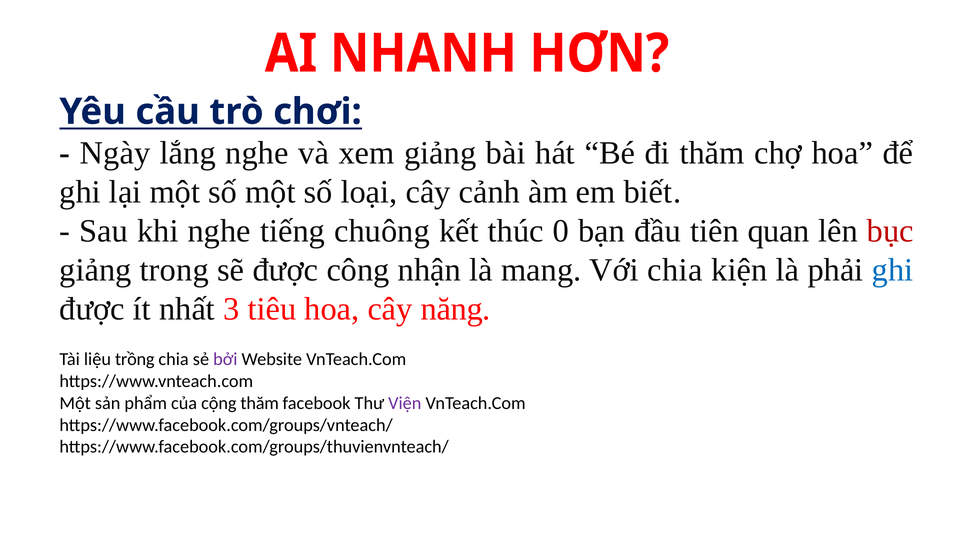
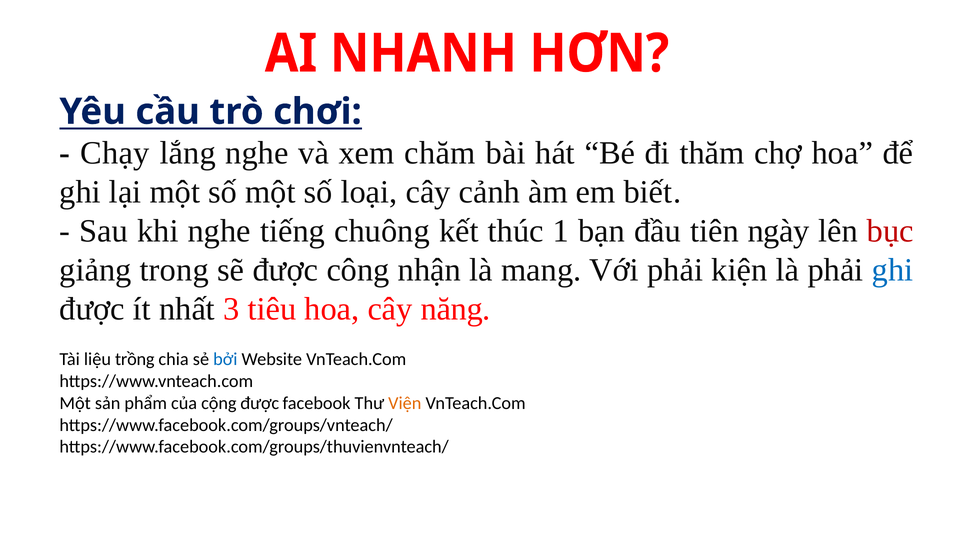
Ngày: Ngày -> Chạy
xem giảng: giảng -> chăm
0: 0 -> 1
quan: quan -> ngày
Với chia: chia -> phải
bởi colour: purple -> blue
cộng thăm: thăm -> được
Viện colour: purple -> orange
